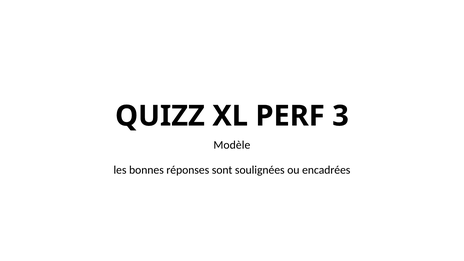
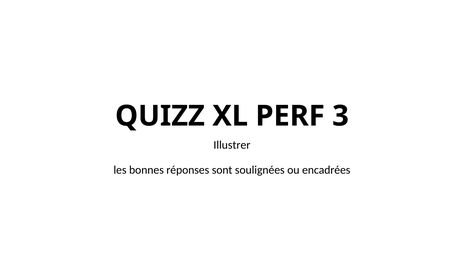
Modèle: Modèle -> Illustrer
